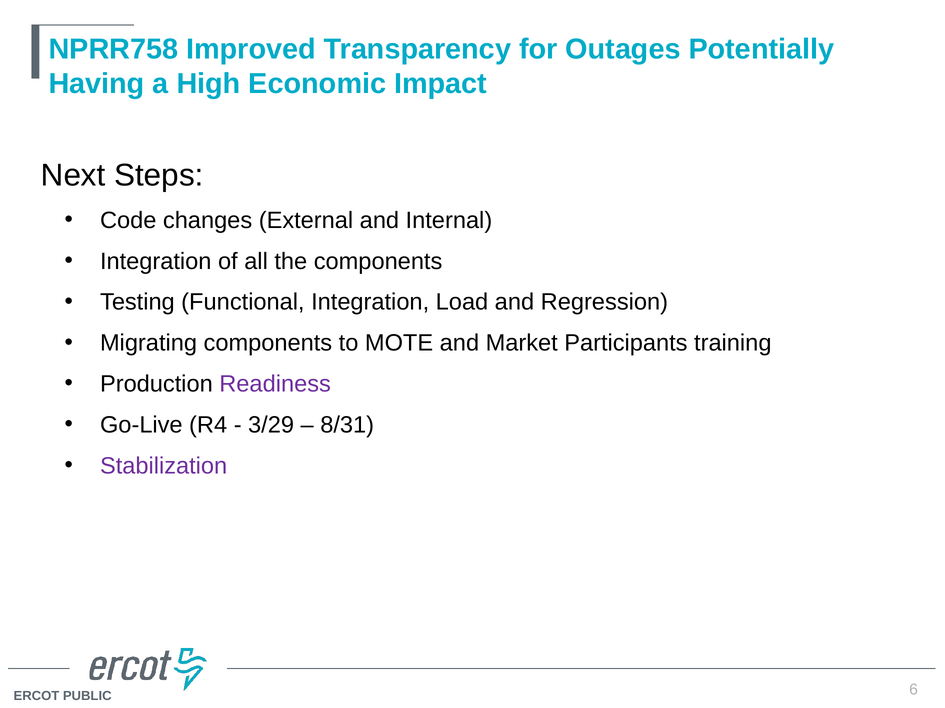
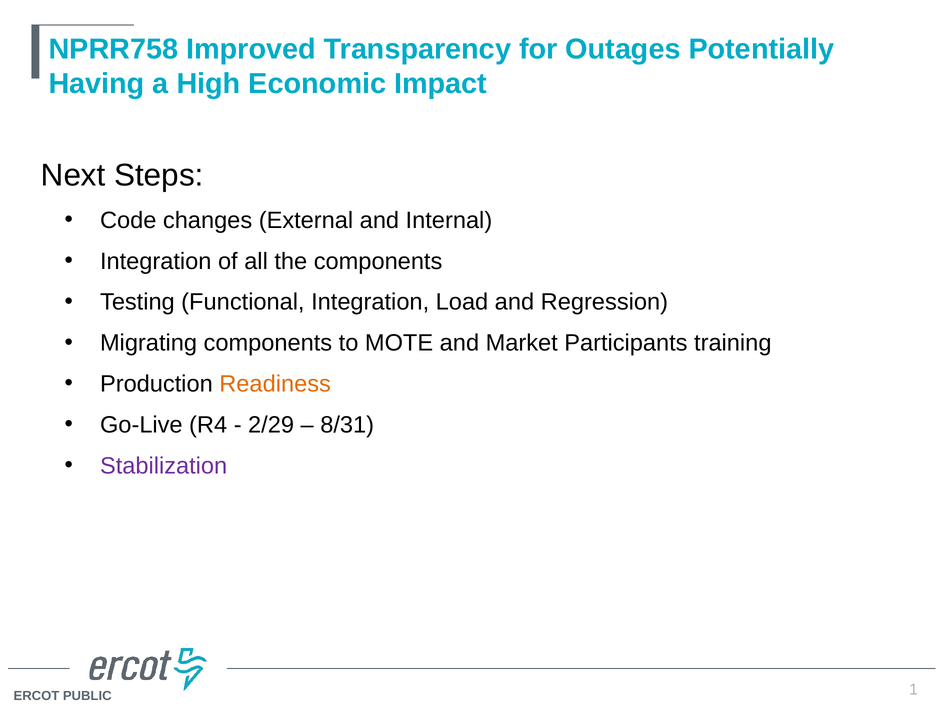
Readiness colour: purple -> orange
3/29: 3/29 -> 2/29
6: 6 -> 1
